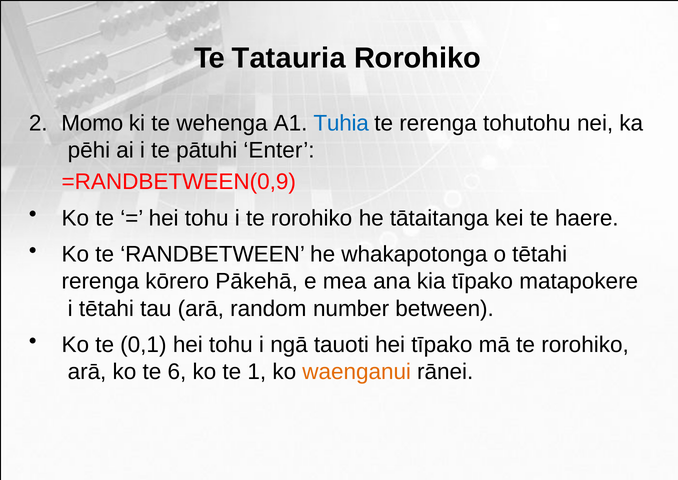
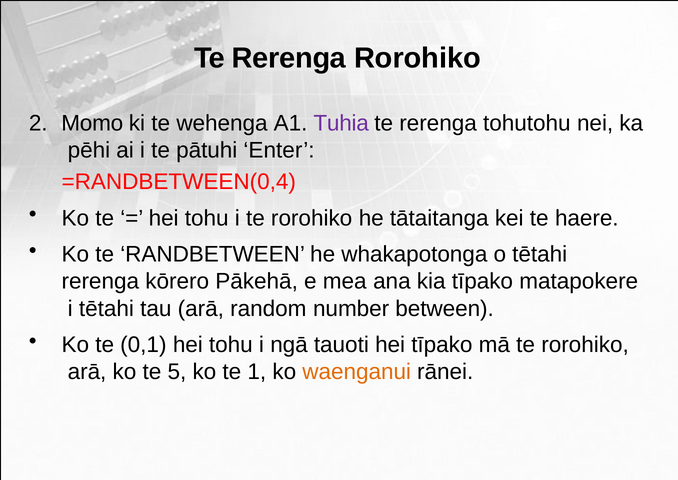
Tatauria at (289, 58): Tatauria -> Rerenga
Tuhia colour: blue -> purple
=RANDBETWEEN(0,9: =RANDBETWEEN(0,9 -> =RANDBETWEEN(0,4
6: 6 -> 5
